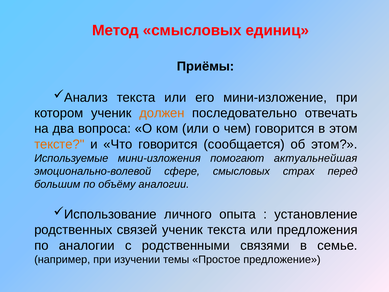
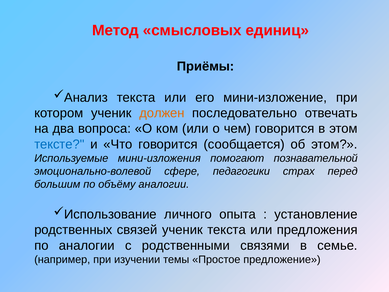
тексте colour: orange -> blue
актуальнейшая: актуальнейшая -> познавательной
сфере смысловых: смысловых -> педагогики
